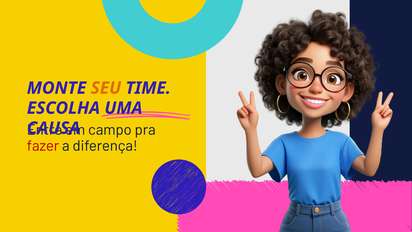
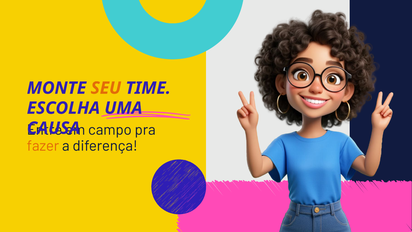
fazer colour: red -> orange
